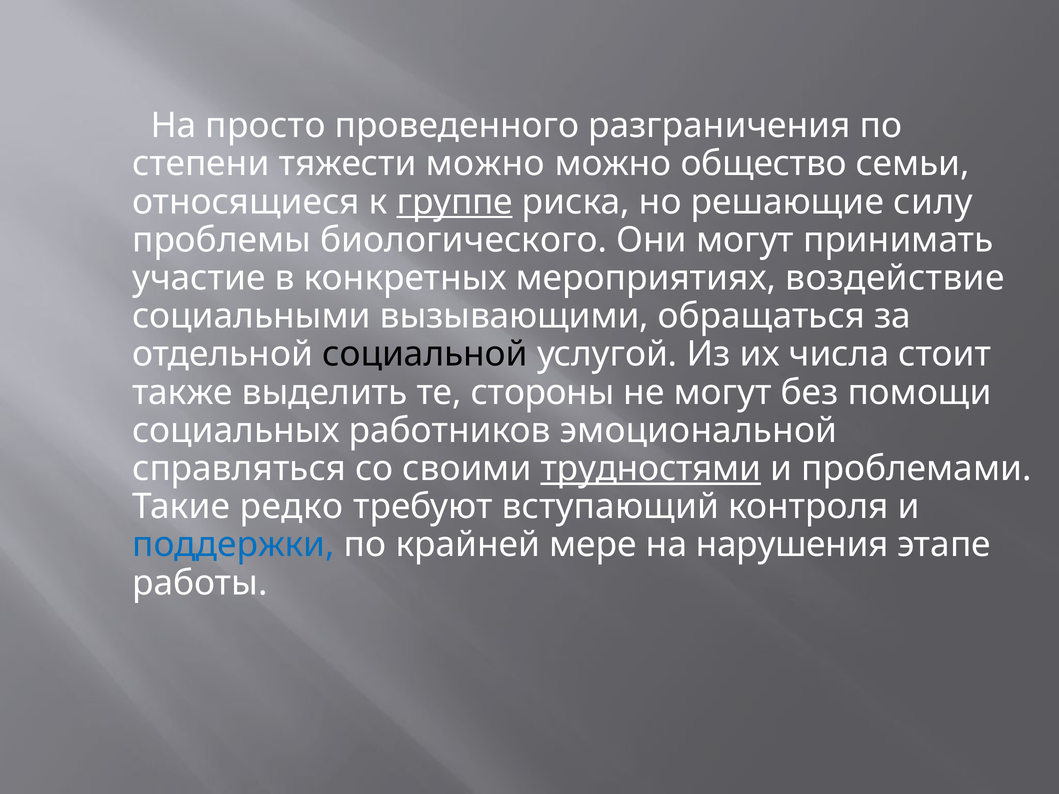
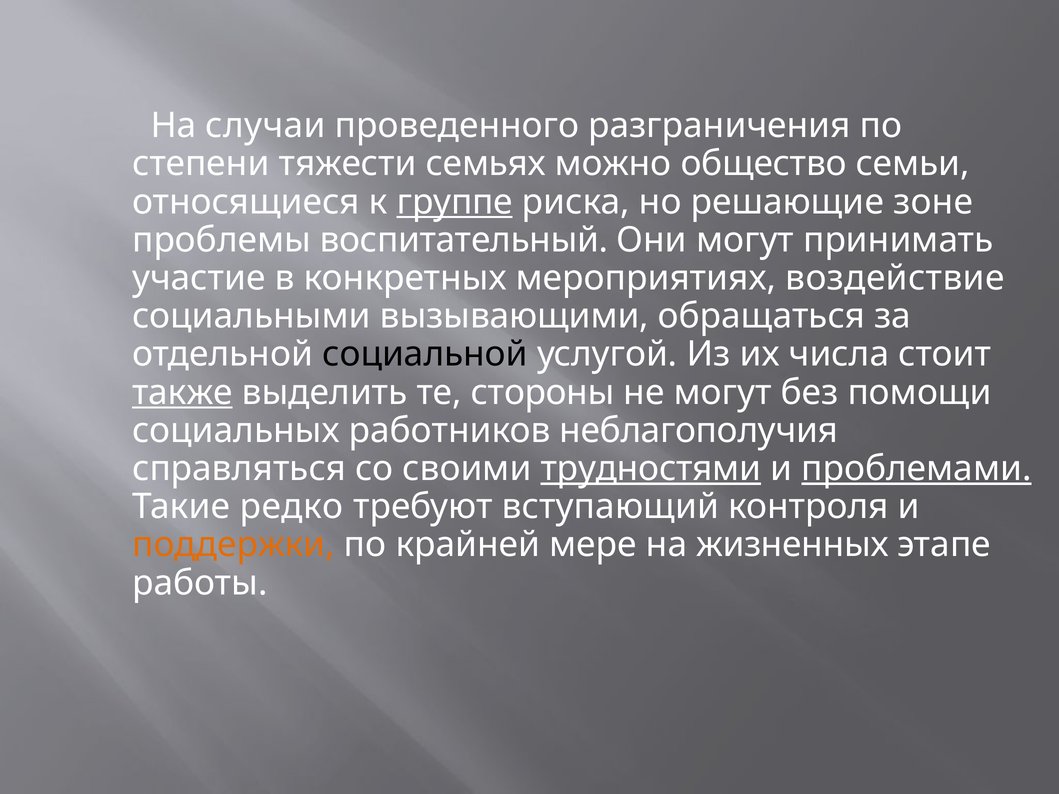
просто: просто -> случаи
тяжести можно: можно -> семьях
силу: силу -> зоне
биологического: биологического -> воспитательный
также underline: none -> present
эмоциональной: эмоциональной -> неблагополучия
проблемами underline: none -> present
поддержки colour: blue -> orange
нарушения: нарушения -> жизненных
